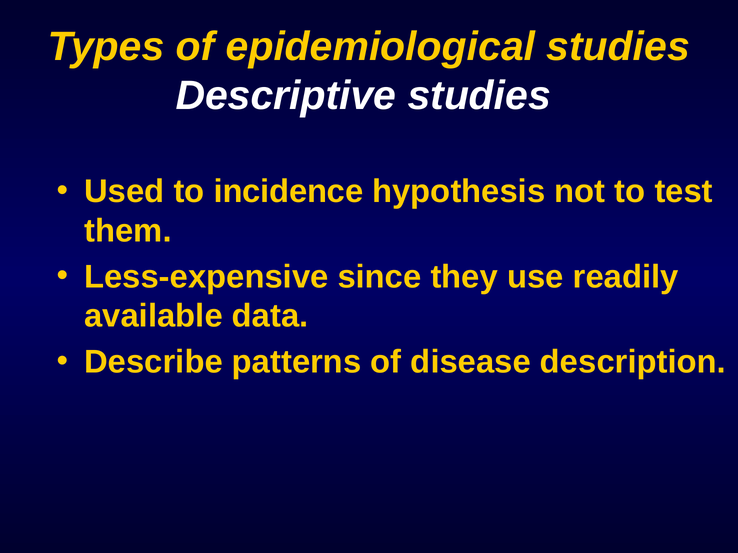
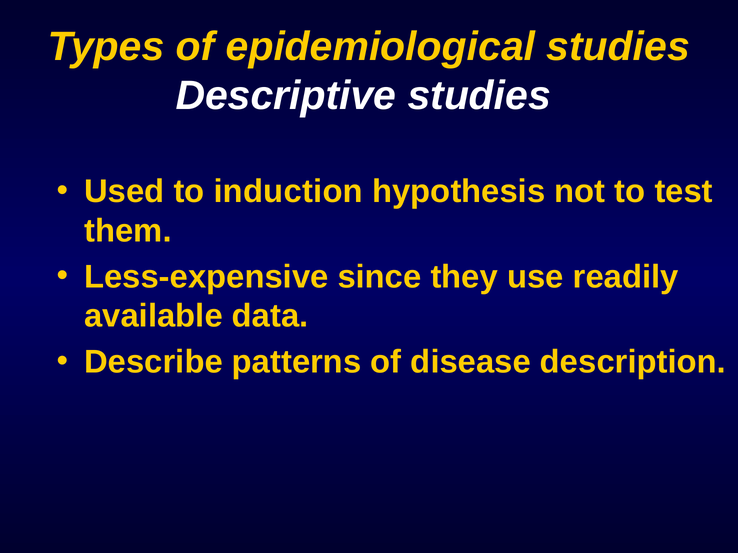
incidence: incidence -> induction
